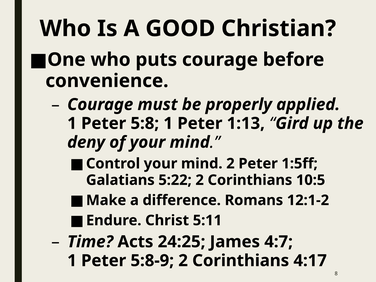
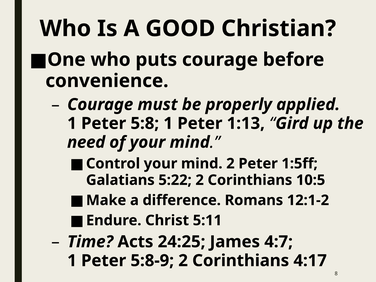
deny: deny -> need
